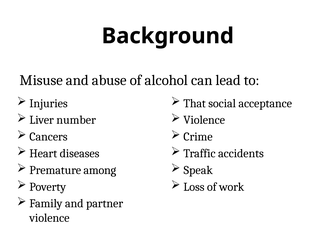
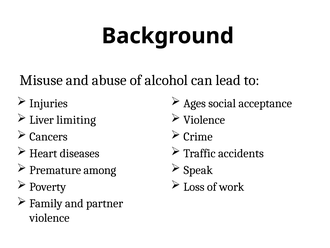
That: That -> Ages
number: number -> limiting
